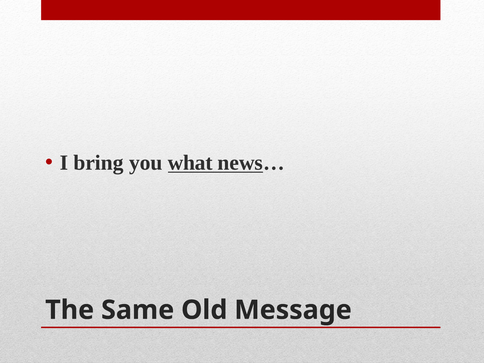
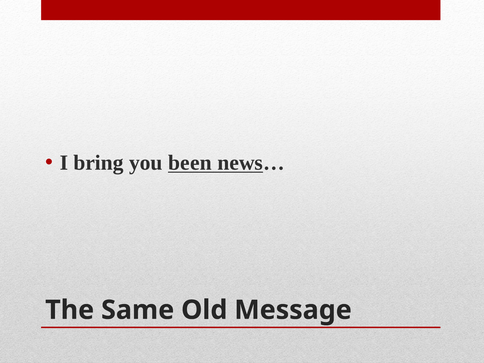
what: what -> been
